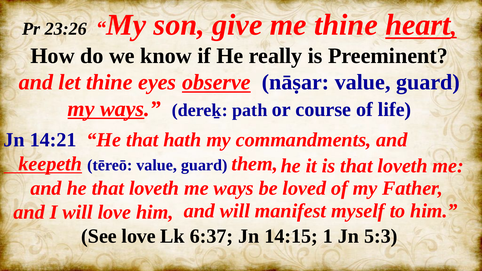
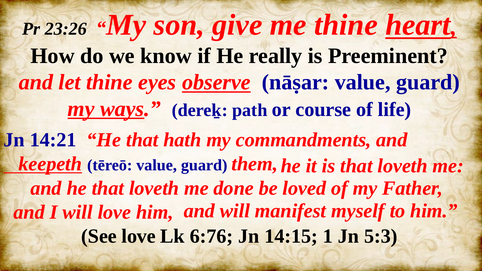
me ways: ways -> done
6:37: 6:37 -> 6:76
